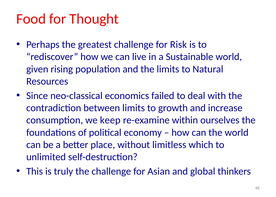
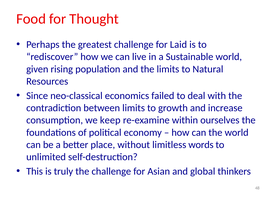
Risk: Risk -> Laid
which: which -> words
